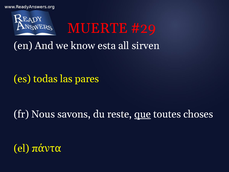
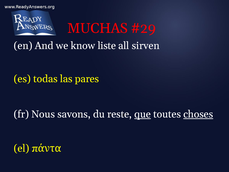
MUERTE: MUERTE -> MUCHAS
esta: esta -> liste
choses underline: none -> present
